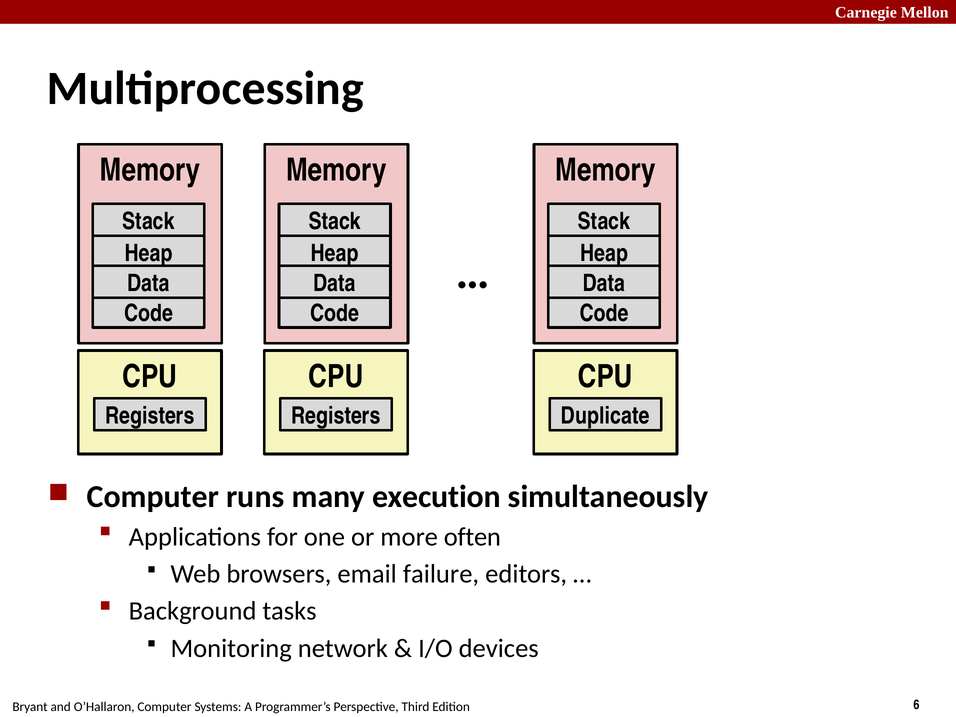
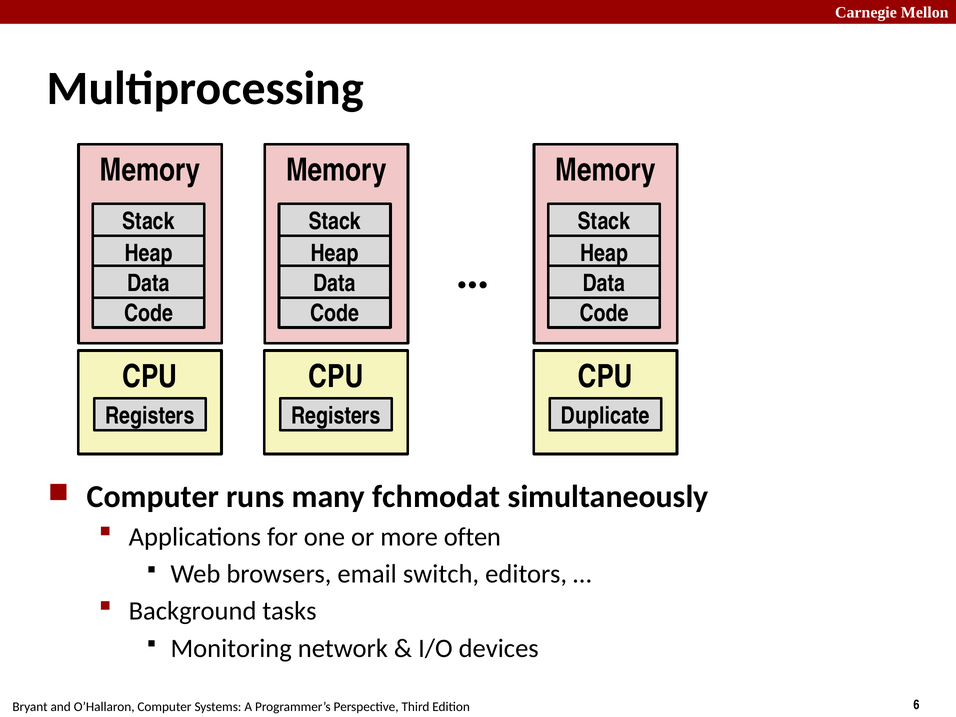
execution: execution -> fchmodat
failure: failure -> switch
